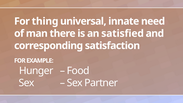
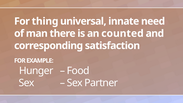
satisfied: satisfied -> counted
